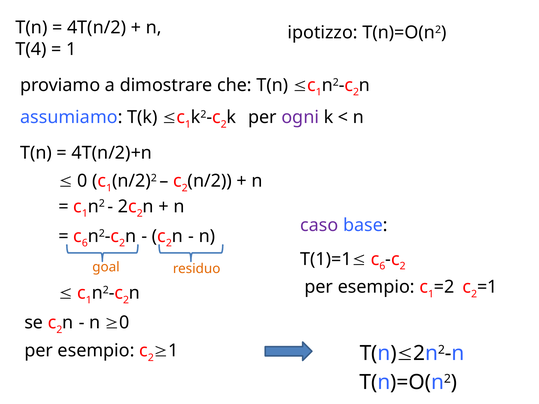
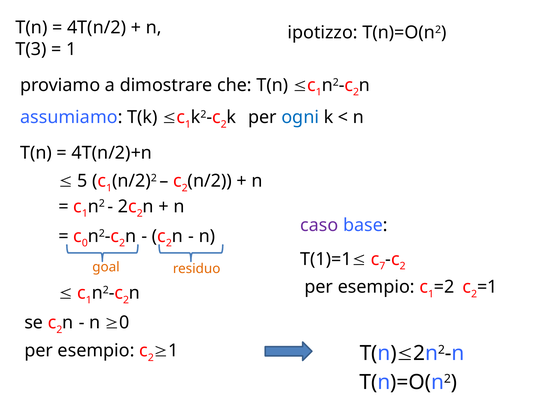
T(4: T(4 -> T(3
ogni colour: purple -> blue
0: 0 -> 5
6 at (85, 243): 6 -> 0
6 at (382, 266): 6 -> 7
